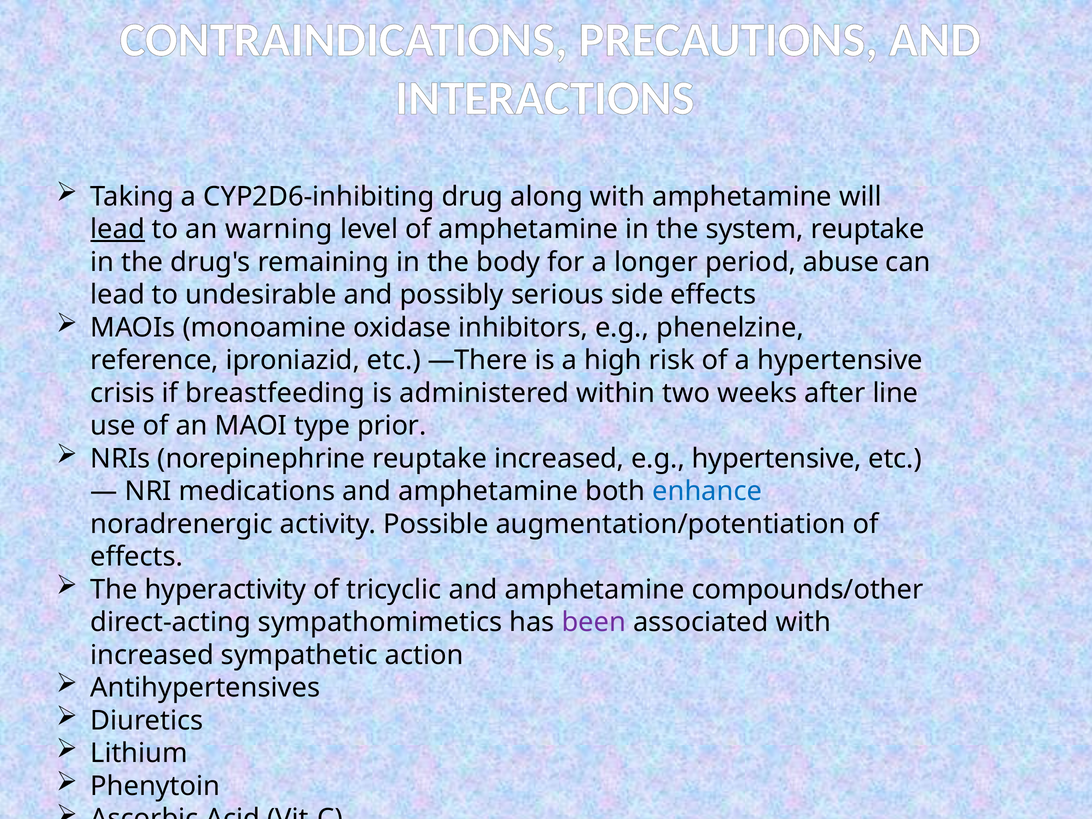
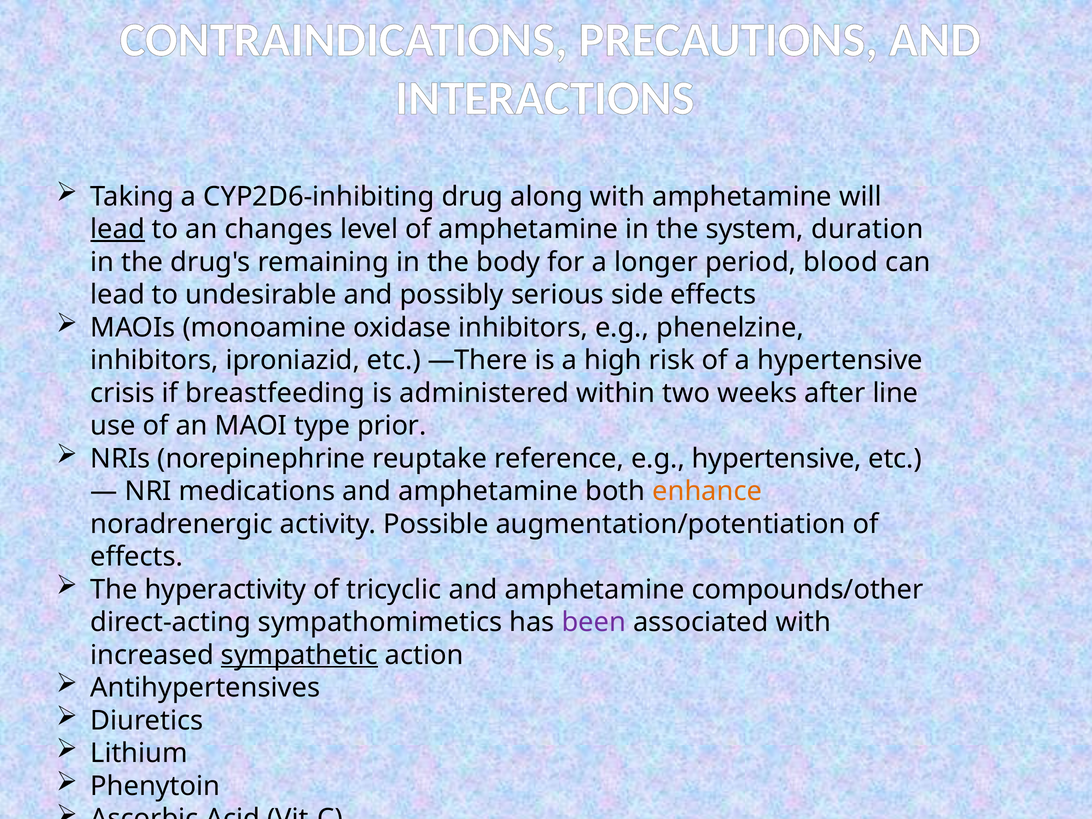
warning: warning -> changes
system reuptake: reuptake -> duration
abuse: abuse -> blood
reference at (155, 360): reference -> inhibitors
reuptake increased: increased -> reference
enhance colour: blue -> orange
sympathetic underline: none -> present
